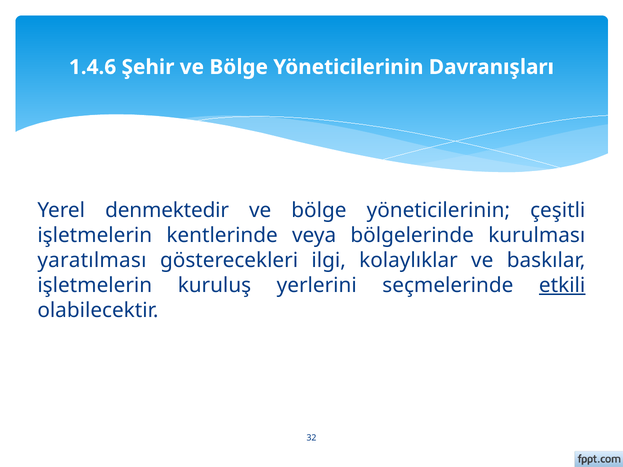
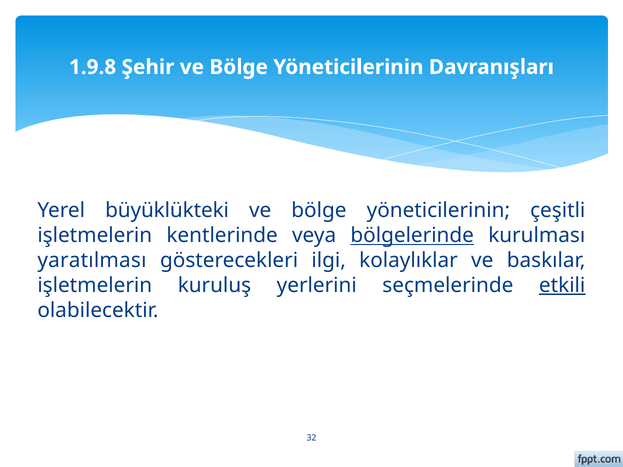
1.4.6: 1.4.6 -> 1.9.8
denmektedir: denmektedir -> büyüklükteki
bölgelerinde underline: none -> present
